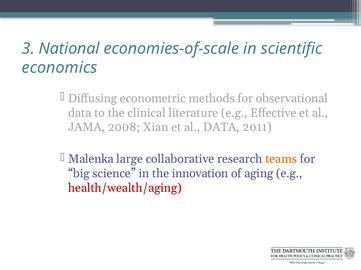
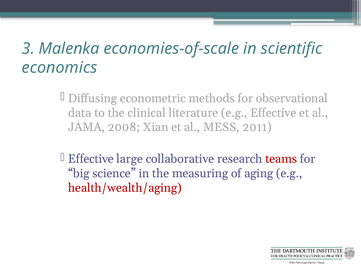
National: National -> Malenka
al DATA: DATA -> MESS
Malenka at (91, 159): Malenka -> Effective
teams colour: orange -> red
innovation: innovation -> measuring
